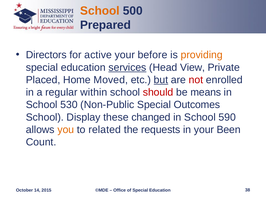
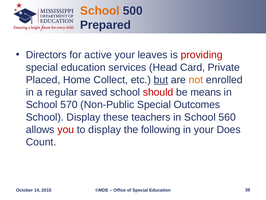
before: before -> leaves
providing colour: orange -> red
services underline: present -> none
View: View -> Card
Moved: Moved -> Collect
not colour: red -> orange
within: within -> saved
530: 530 -> 570
changed: changed -> teachers
590: 590 -> 560
you colour: orange -> red
to related: related -> display
requests: requests -> following
Been: Been -> Does
